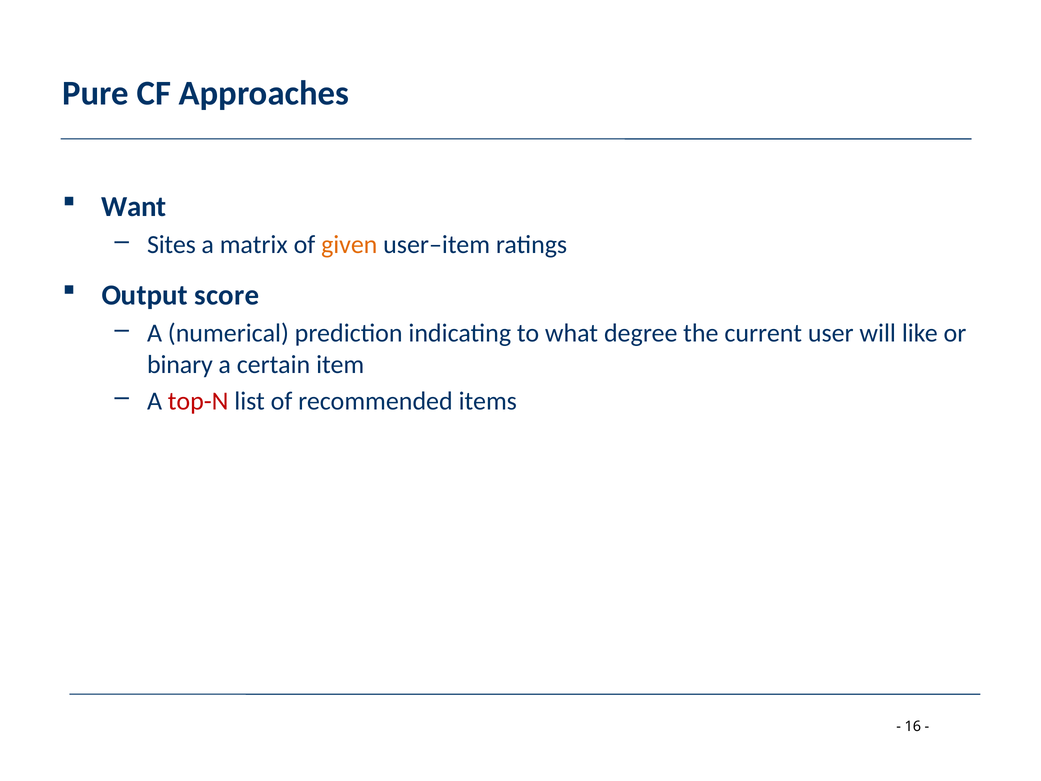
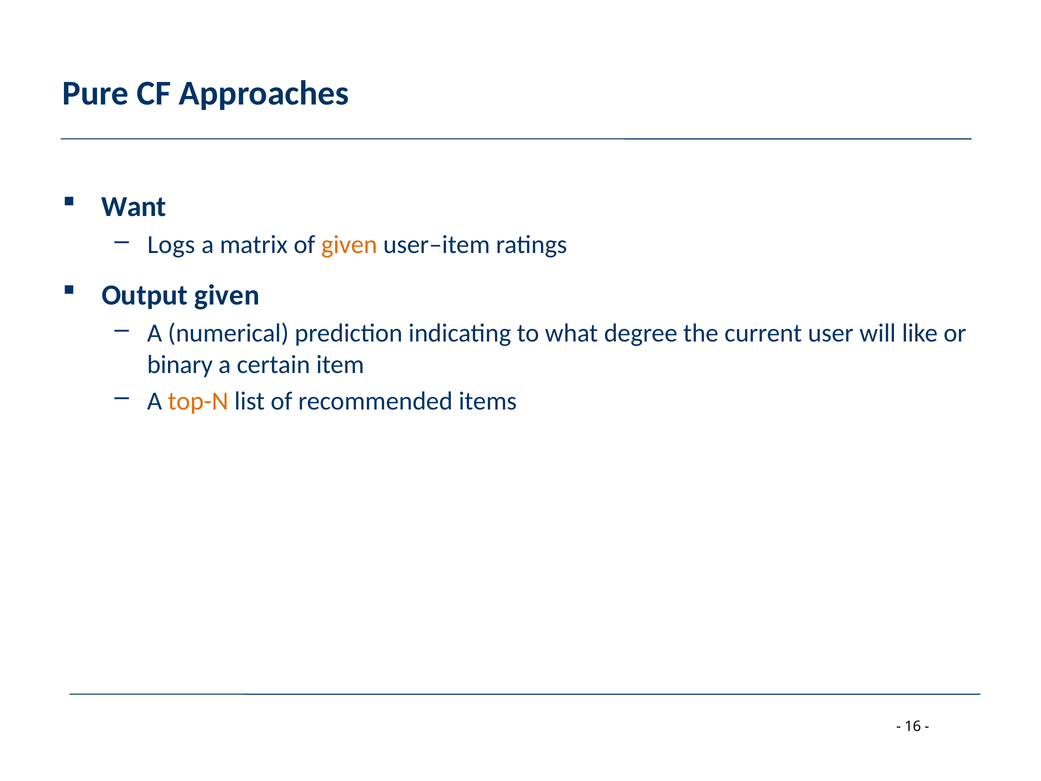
Sites: Sites -> Logs
Output score: score -> given
top-N colour: red -> orange
